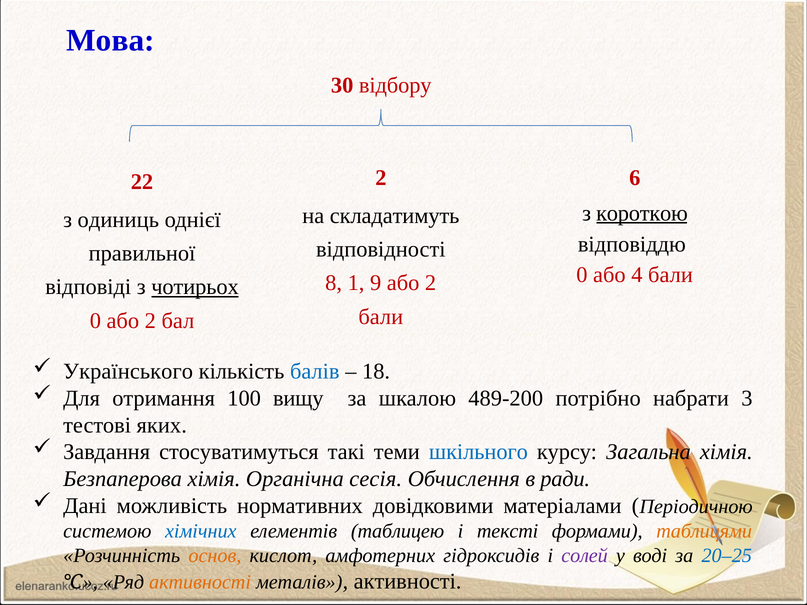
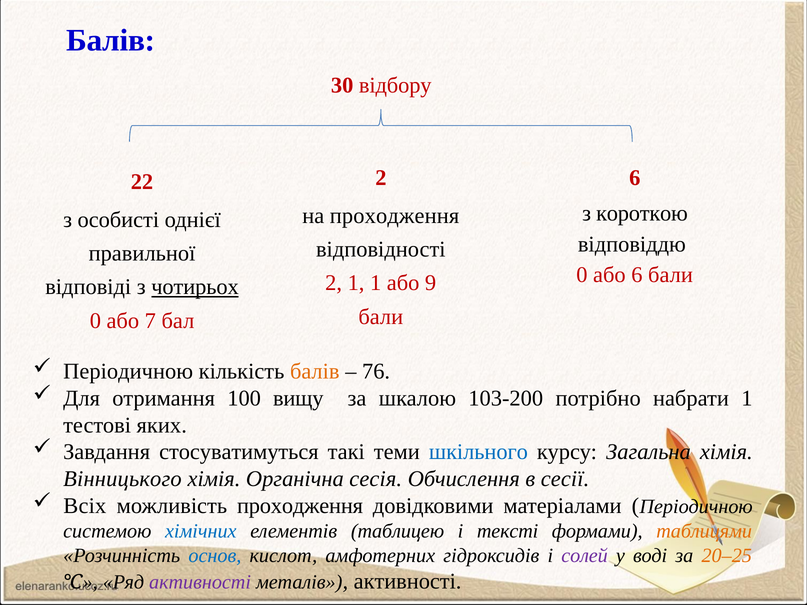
Мова at (111, 41): Мова -> Балів
короткою underline: present -> none
на складатимуть: складатимуть -> проходження
одиниць: одиниць -> особисті
або 4: 4 -> 6
8 at (334, 283): 8 -> 2
1 9: 9 -> 1
2 at (431, 283): 2 -> 9
0 або 2: 2 -> 7
Українського at (128, 372): Українського -> Періодичною
балів at (315, 372) colour: blue -> orange
18: 18 -> 76
489-200: 489-200 -> 103-200
набрати 3: 3 -> 1
Безпаперова: Безпаперова -> Вінницького
ради: ради -> сесії
Дані: Дані -> Всіх
можливість нормативних: нормативних -> проходження
основ colour: orange -> blue
20–25 colour: blue -> orange
активності at (200, 582) colour: orange -> purple
